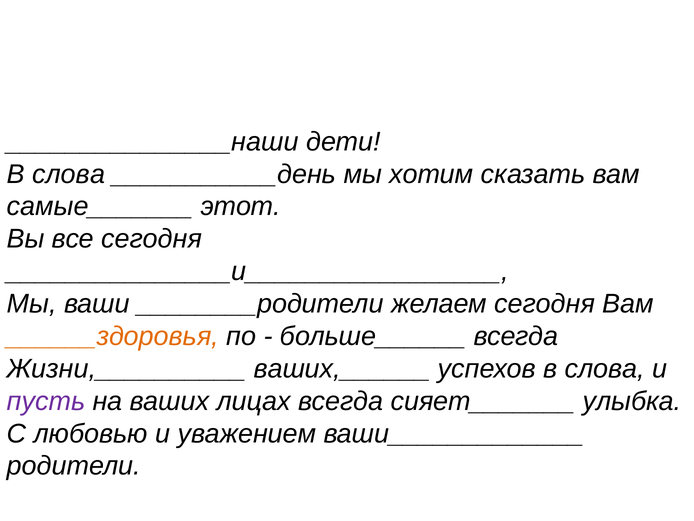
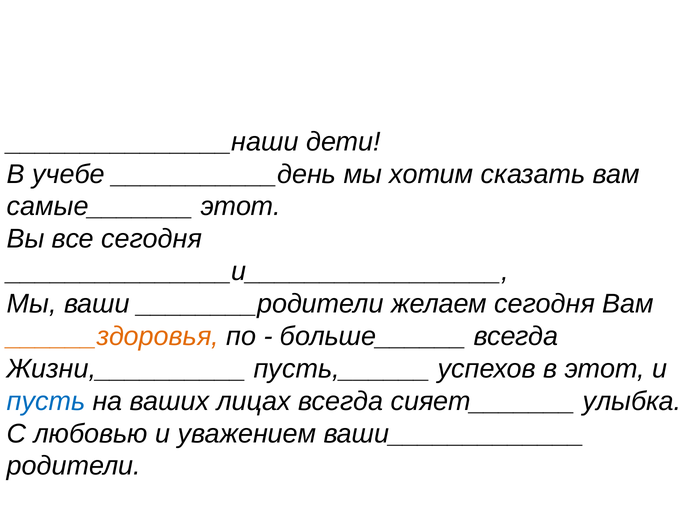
слова at (69, 174): слова -> учебе
ваших,______: ваших,______ -> пусть,______
успехов в слова: слова -> этот
пусть colour: purple -> blue
